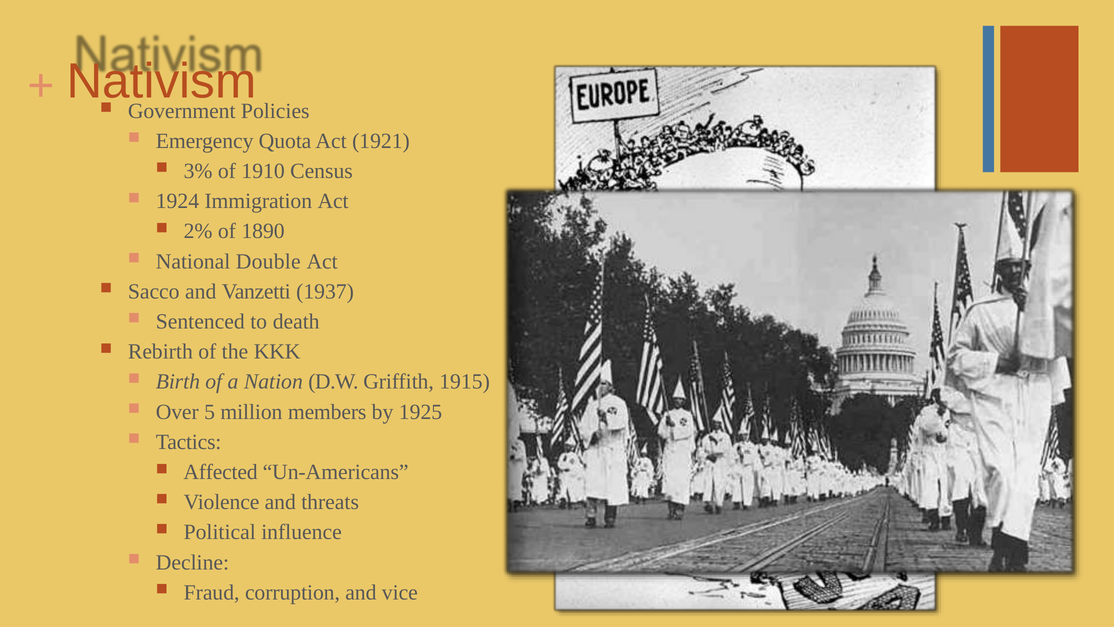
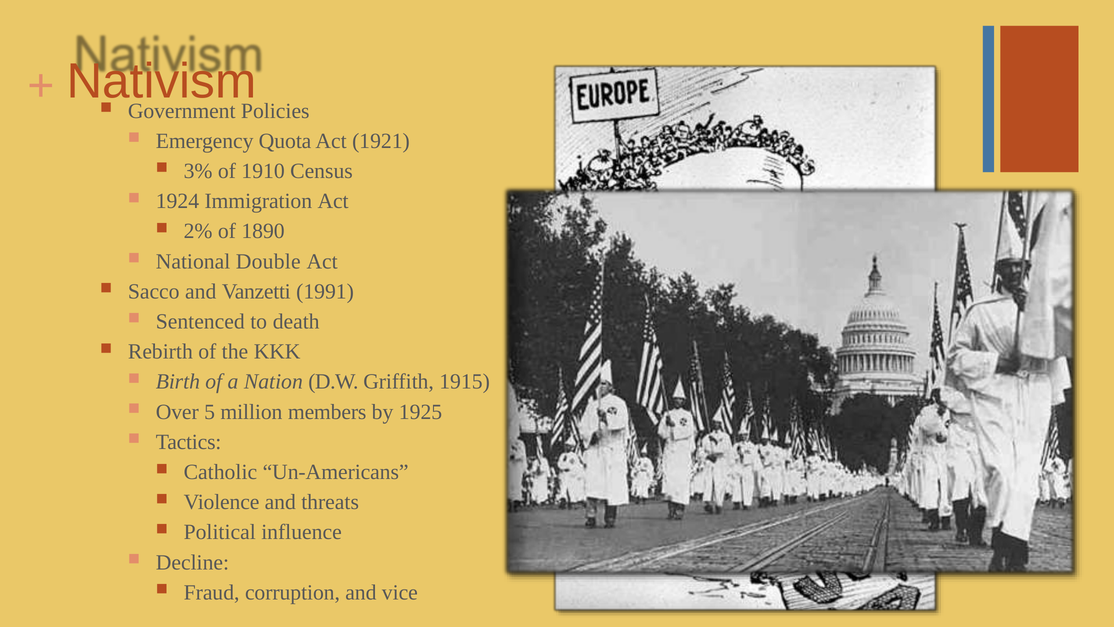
1937: 1937 -> 1991
Affected: Affected -> Catholic
